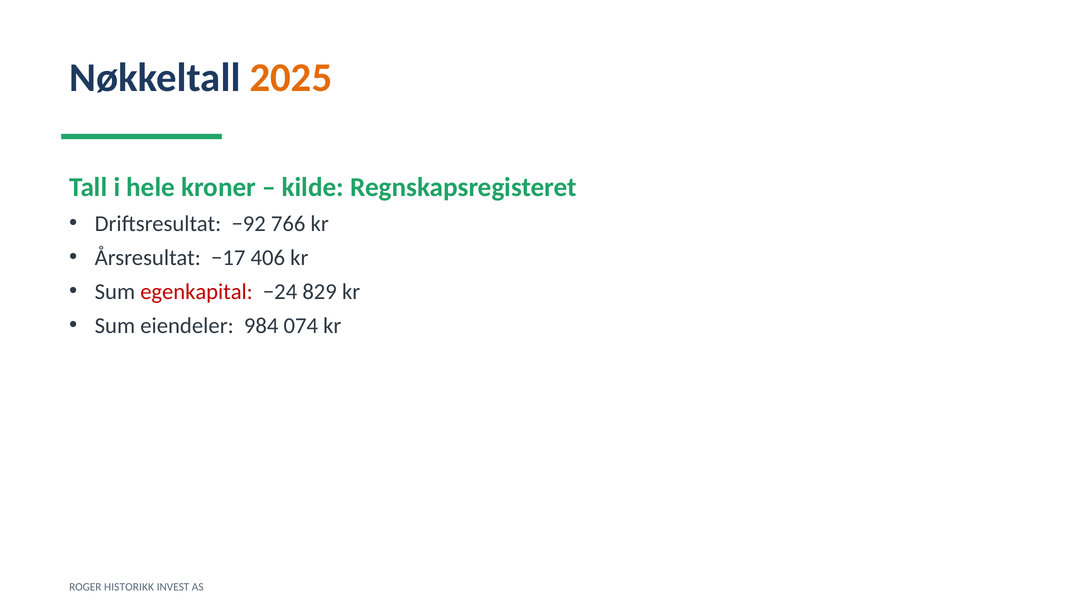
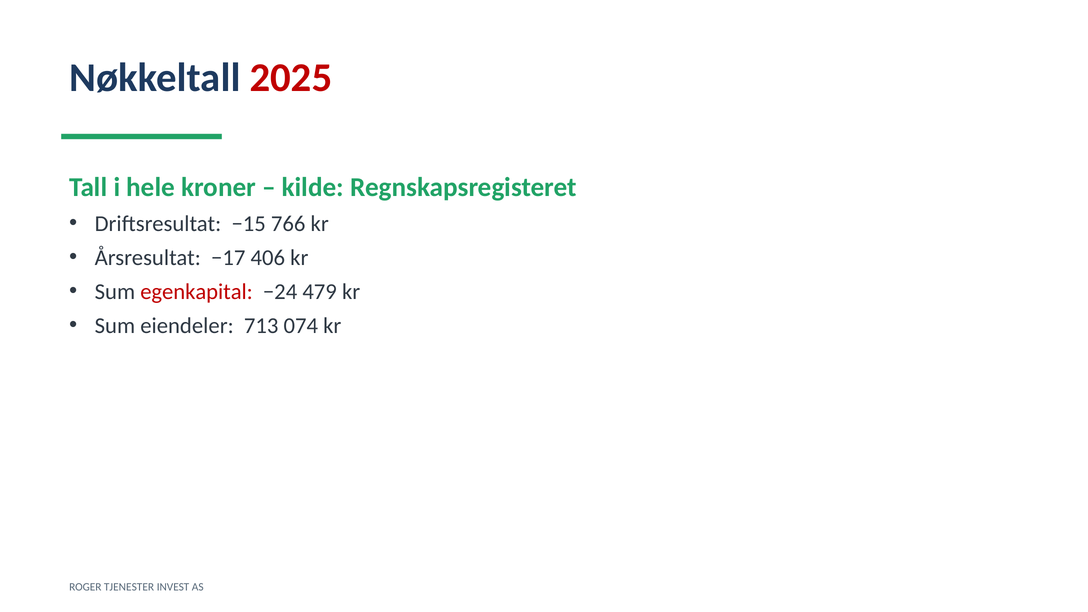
2025 colour: orange -> red
−92: −92 -> −15
829: 829 -> 479
984: 984 -> 713
HISTORIKK: HISTORIKK -> TJENESTER
